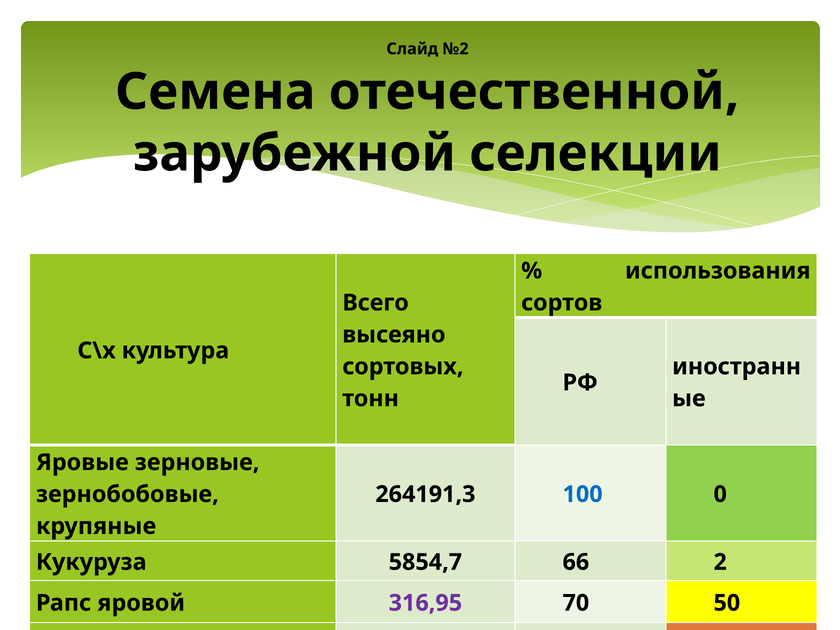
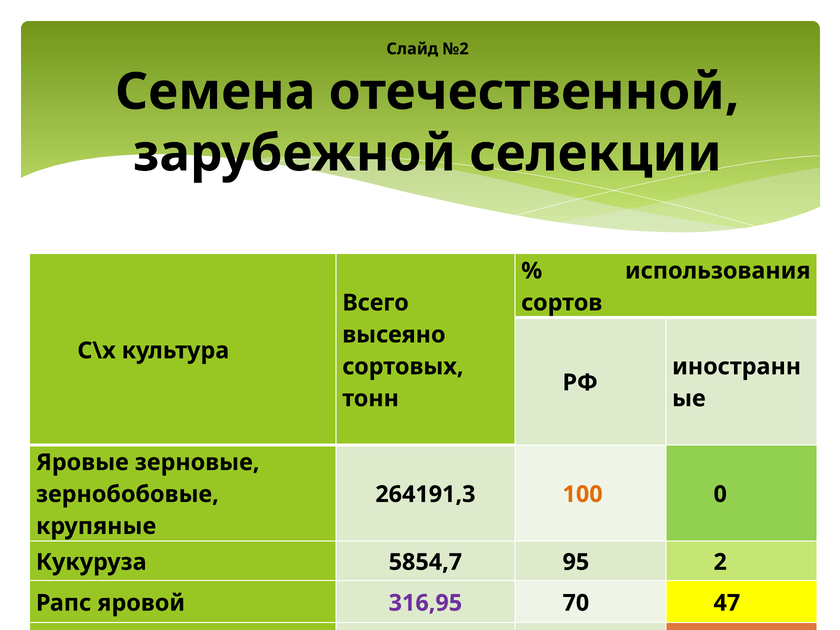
100 colour: blue -> orange
66: 66 -> 95
50: 50 -> 47
